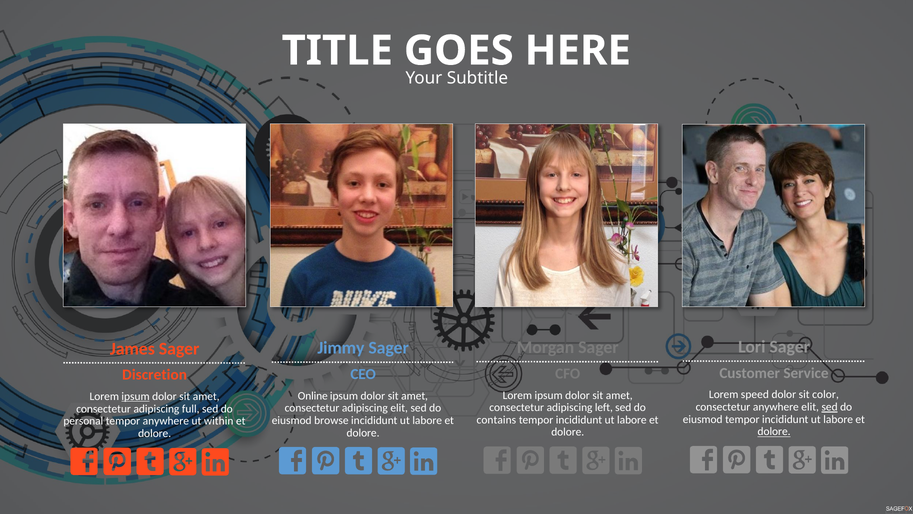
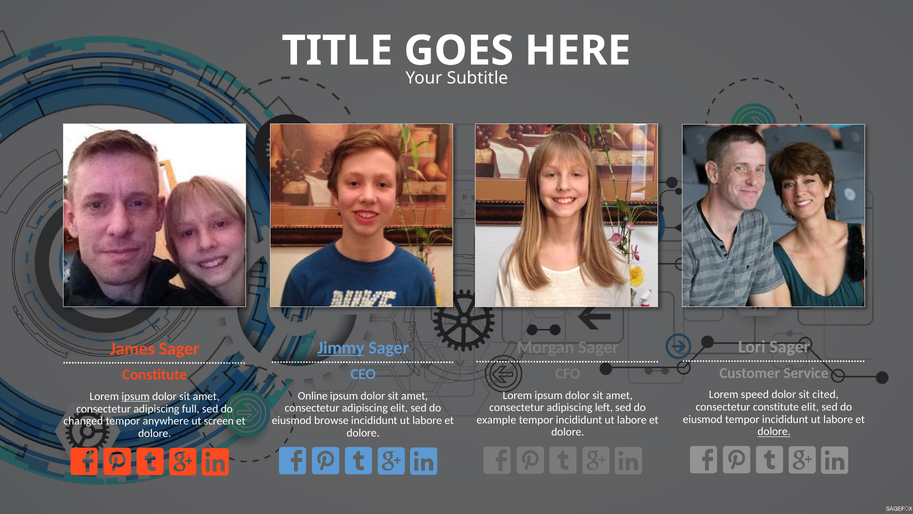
Jimmy underline: none -> present
Discretion at (155, 375): Discretion -> Constitute
color: color -> cited
consectetur anywhere: anywhere -> constitute
sed at (830, 407) underline: present -> none
contains: contains -> example
personal: personal -> changed
within: within -> screen
